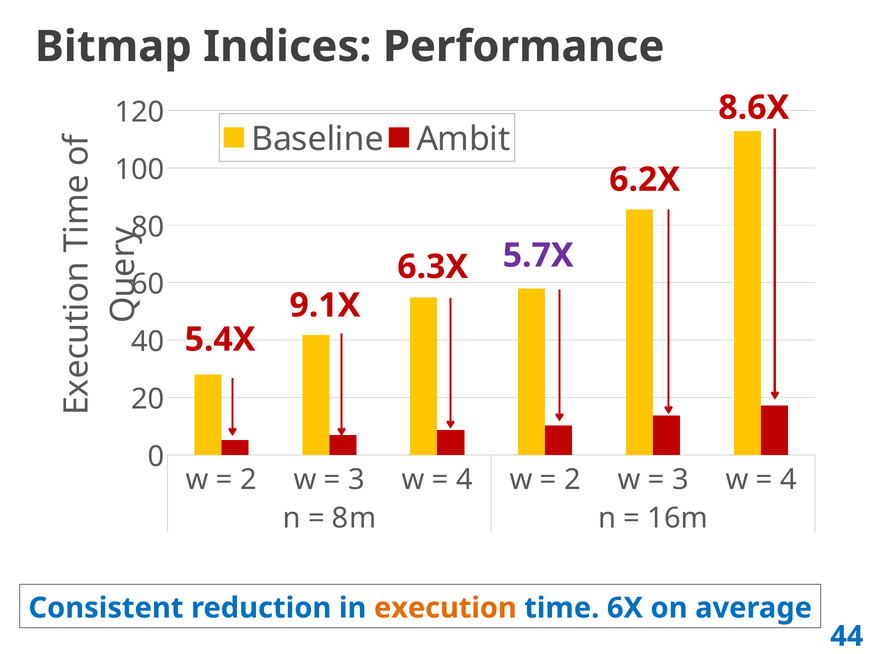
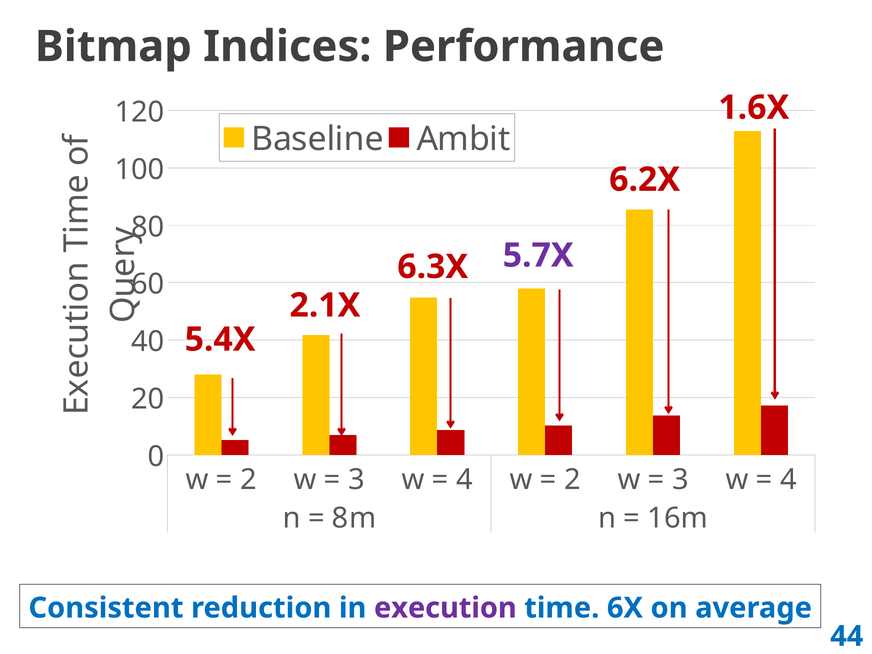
8.6X: 8.6X -> 1.6X
9.1X: 9.1X -> 2.1X
execution colour: orange -> purple
